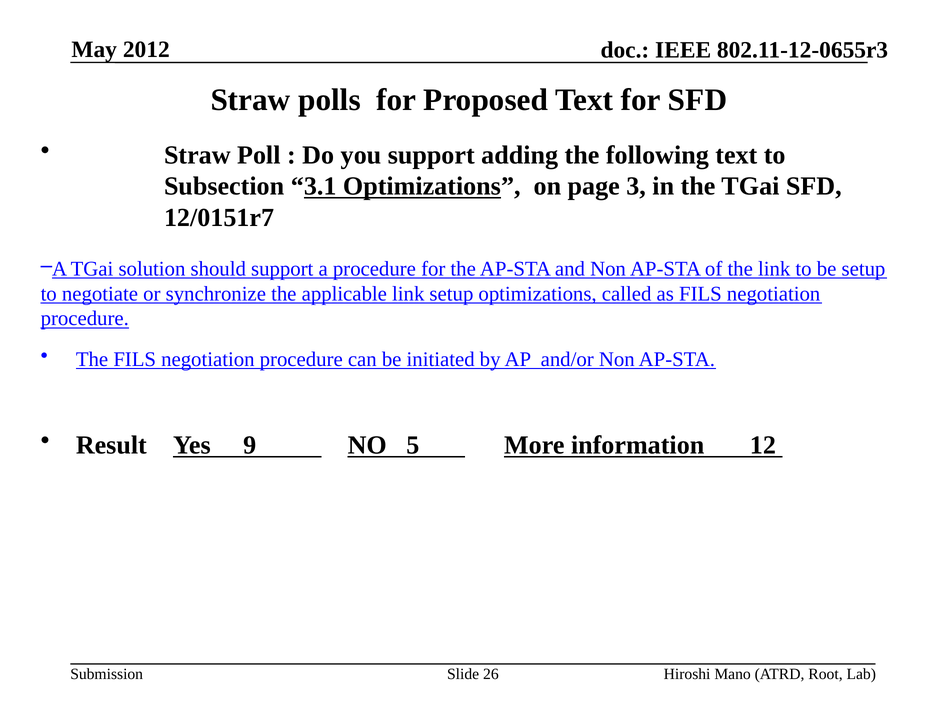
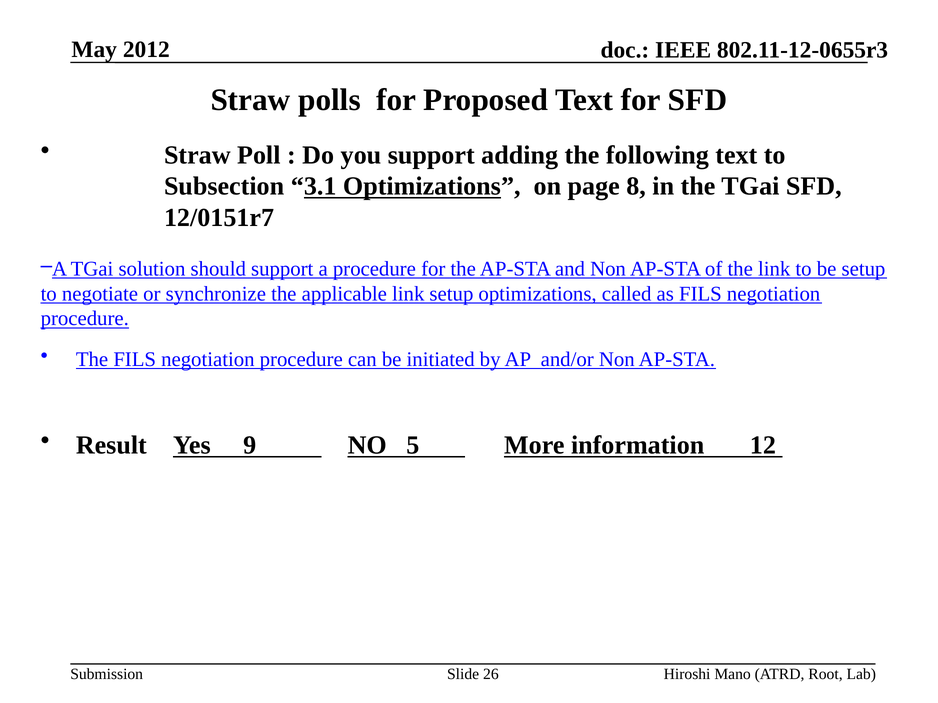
3: 3 -> 8
